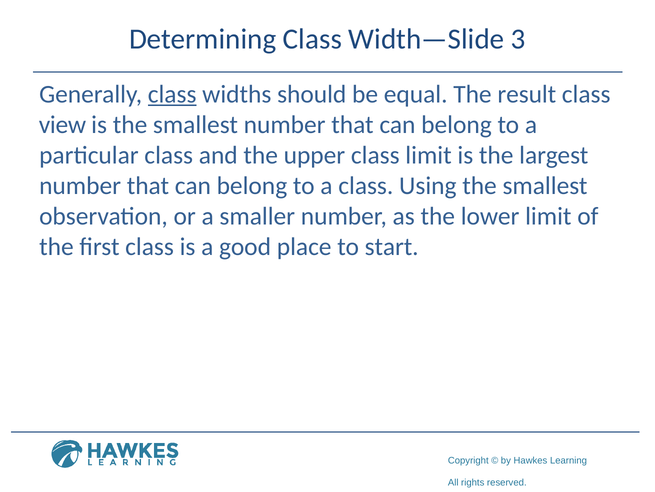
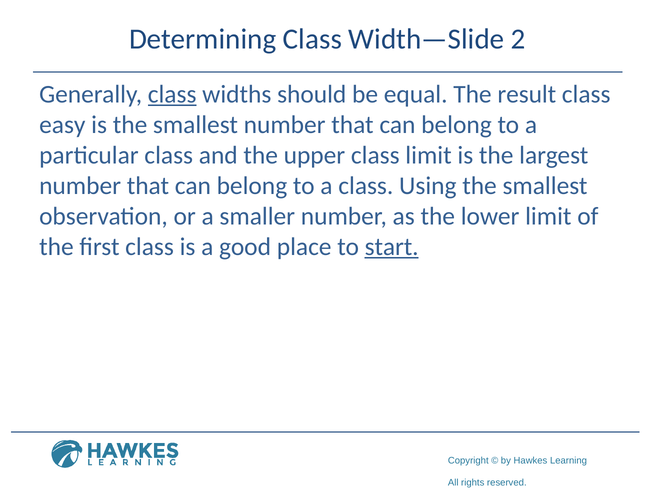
3: 3 -> 2
view: view -> easy
start underline: none -> present
